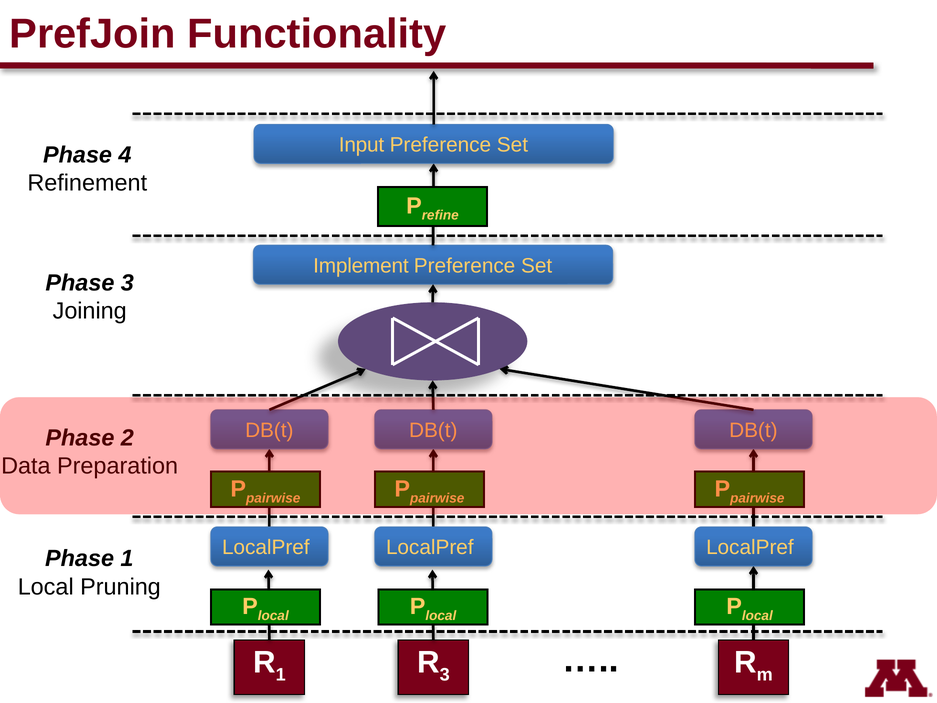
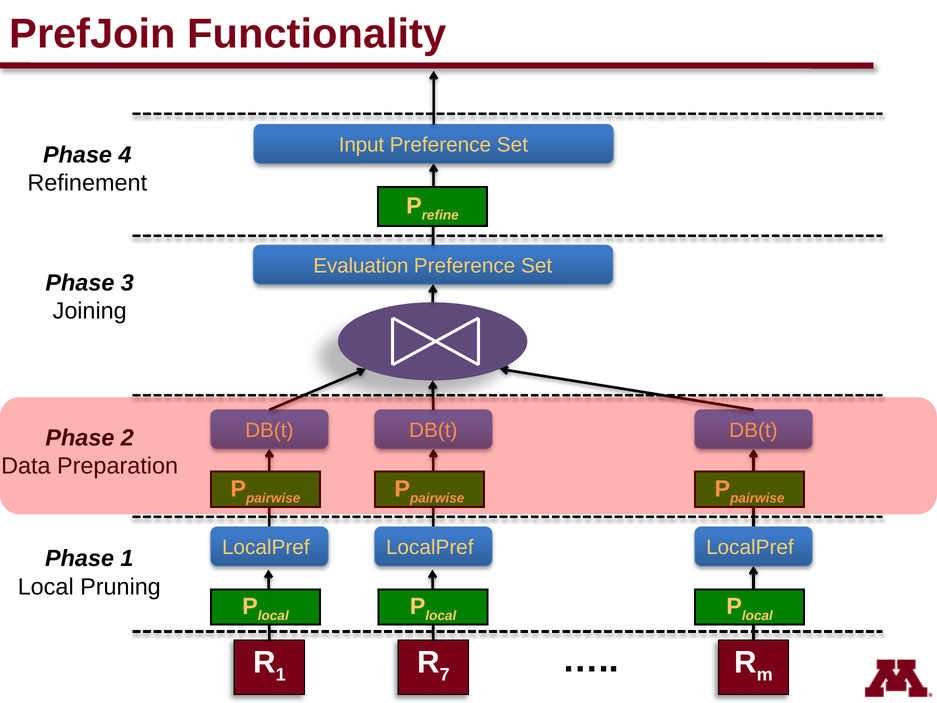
Implement: Implement -> Evaluation
3 at (445, 674): 3 -> 7
